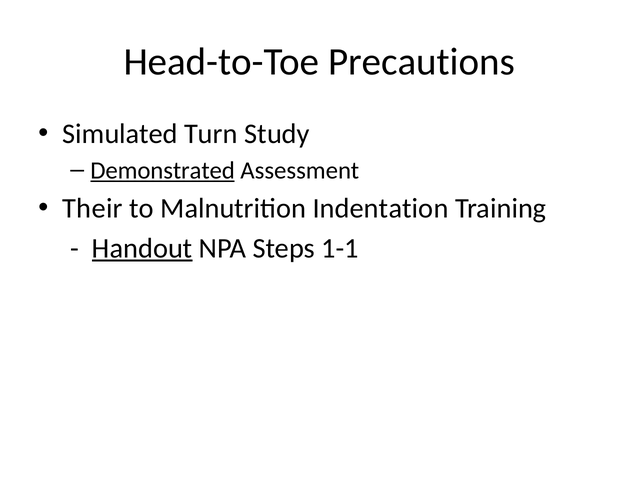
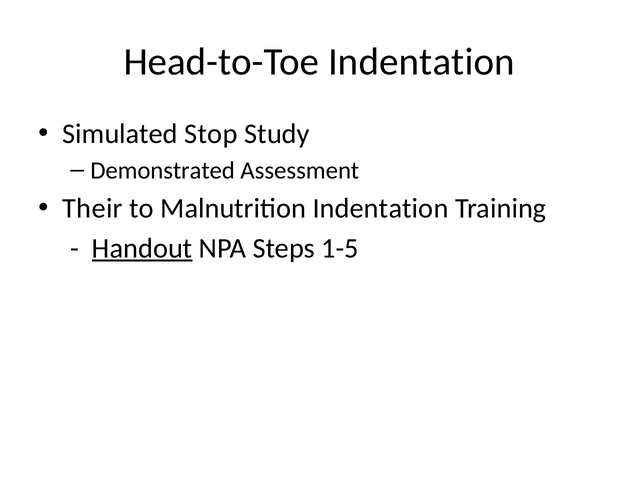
Head-to-Toe Precautions: Precautions -> Indentation
Turn: Turn -> Stop
Demonstrated underline: present -> none
1-1: 1-1 -> 1-5
